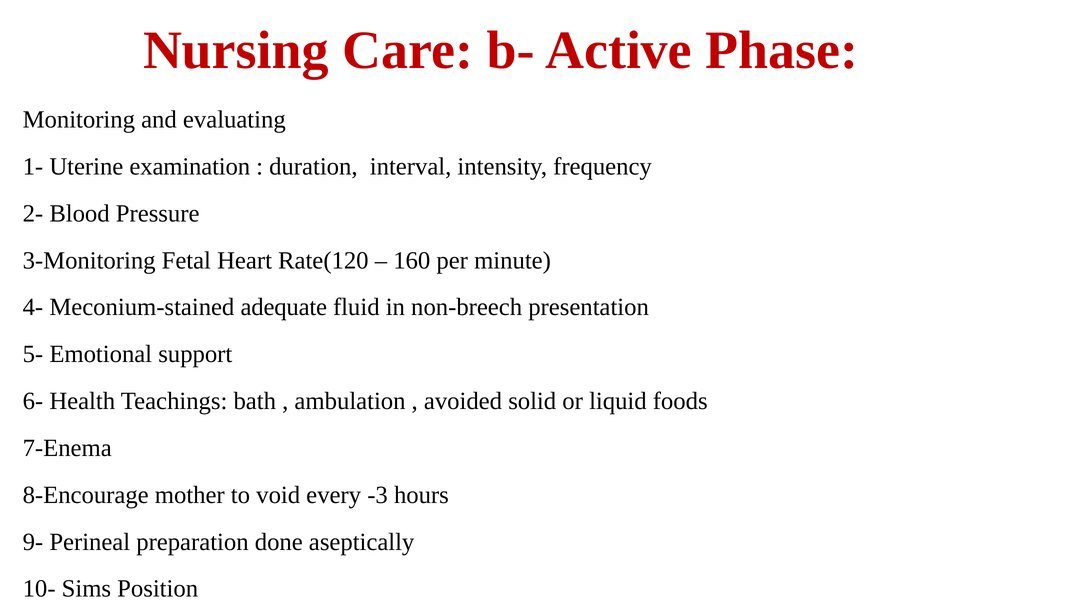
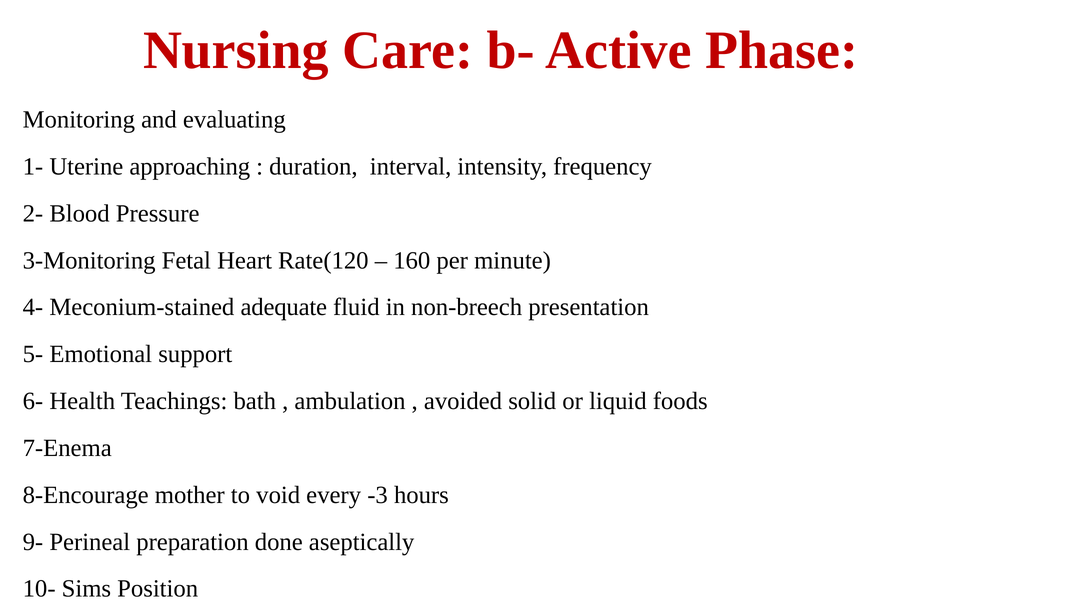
examination: examination -> approaching
